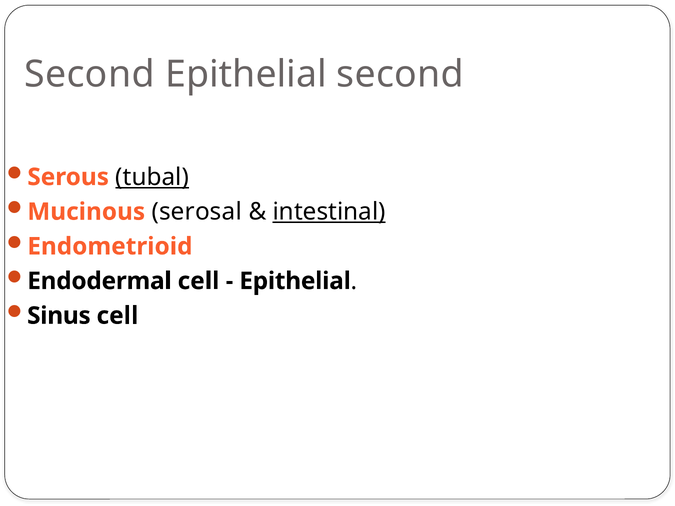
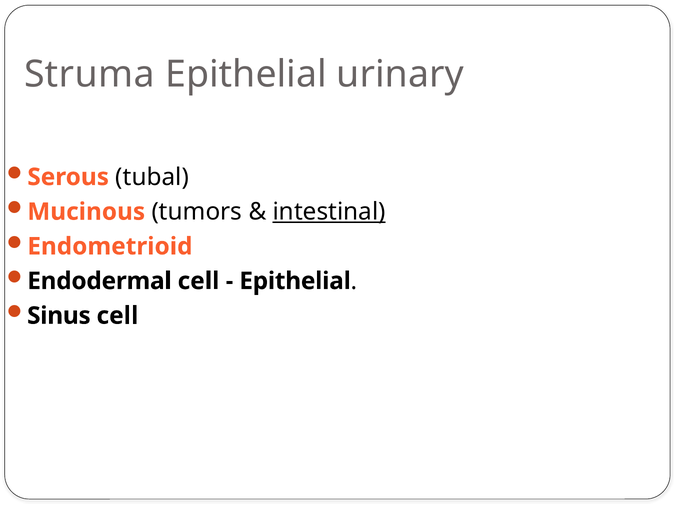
Second at (89, 75): Second -> Struma
Epithelial second: second -> urinary
tubal underline: present -> none
serosal: serosal -> tumors
